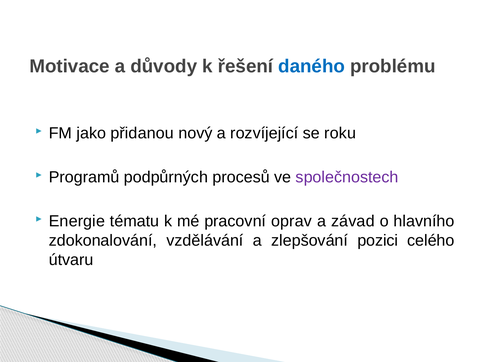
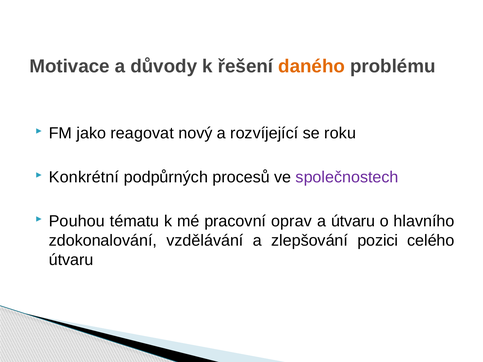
daného colour: blue -> orange
přidanou: přidanou -> reagovat
Programů: Programů -> Konkrétní
Energie: Energie -> Pouhou
a závad: závad -> útvaru
